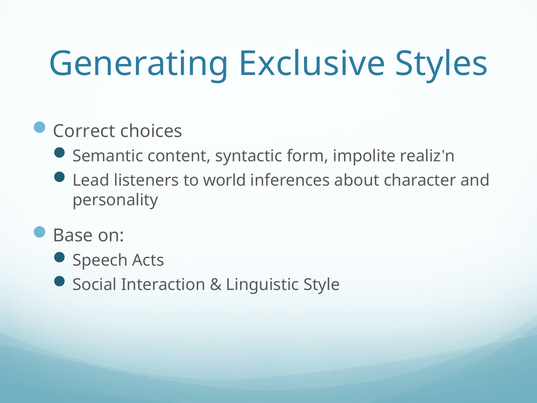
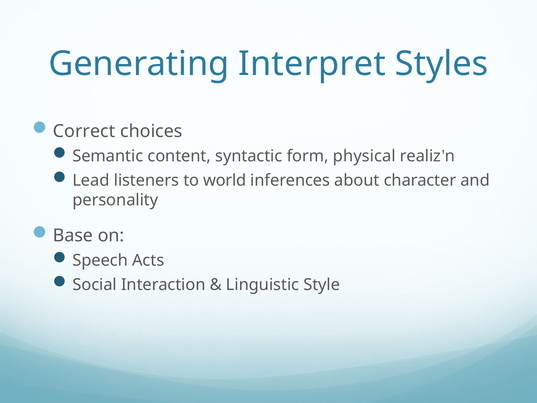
Exclusive: Exclusive -> Interpret
impolite: impolite -> physical
